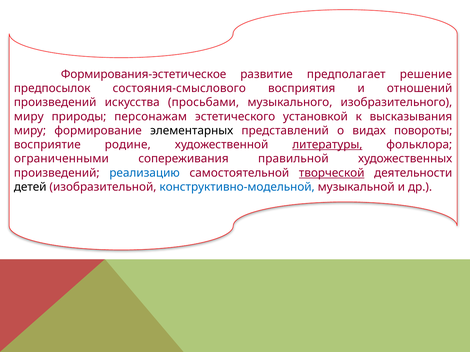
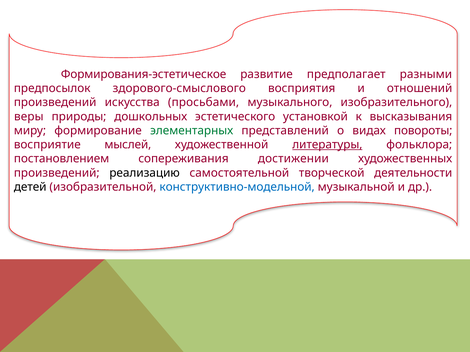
решение: решение -> разными
состояния-смыслового: состояния-смыслового -> здорового-смыслового
миру at (29, 117): миру -> веры
персонажам: персонажам -> дошкольных
элементарных colour: black -> green
родине: родине -> мыслей
ограниченными: ограниченными -> постановлением
правильной: правильной -> достижении
реализацию colour: blue -> black
творческой underline: present -> none
